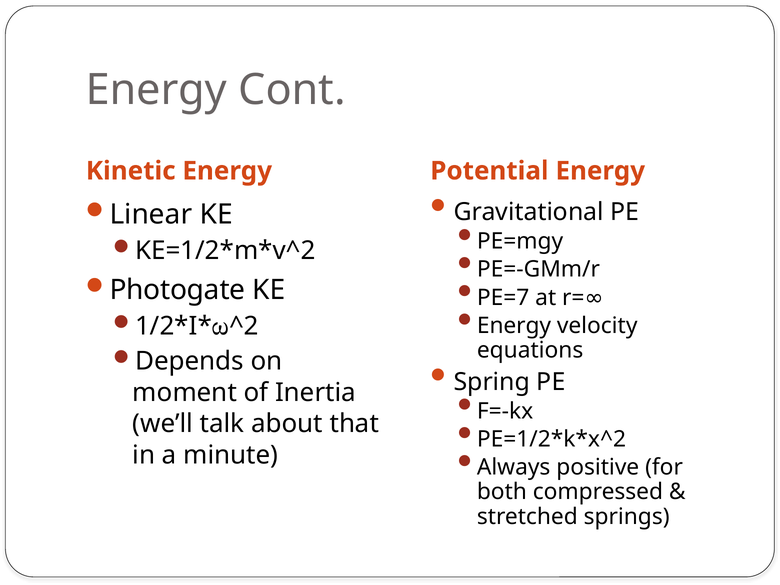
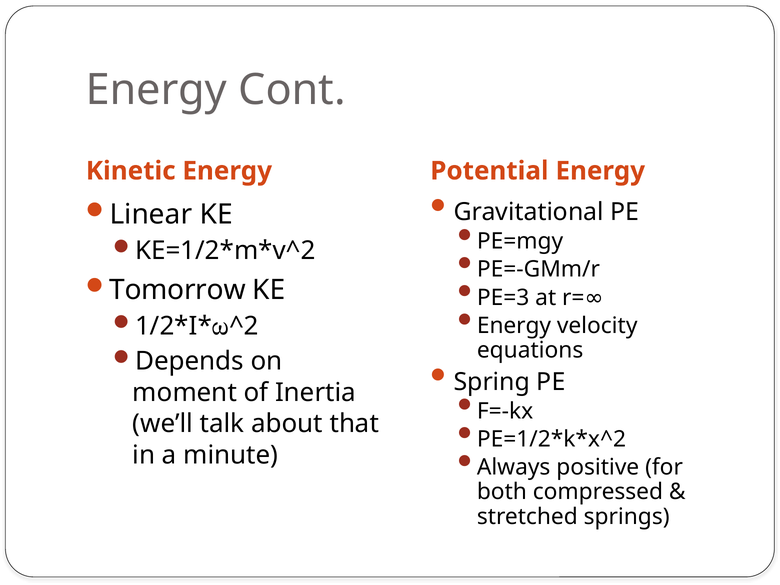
Photogate: Photogate -> Tomorrow
PE=7: PE=7 -> PE=3
